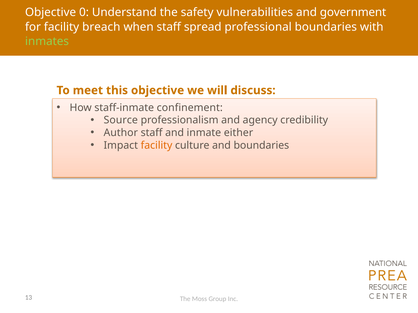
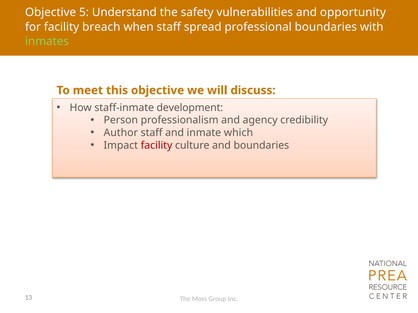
0: 0 -> 5
government: government -> opportunity
confinement: confinement -> development
Source: Source -> Person
either: either -> which
facility at (157, 145) colour: orange -> red
